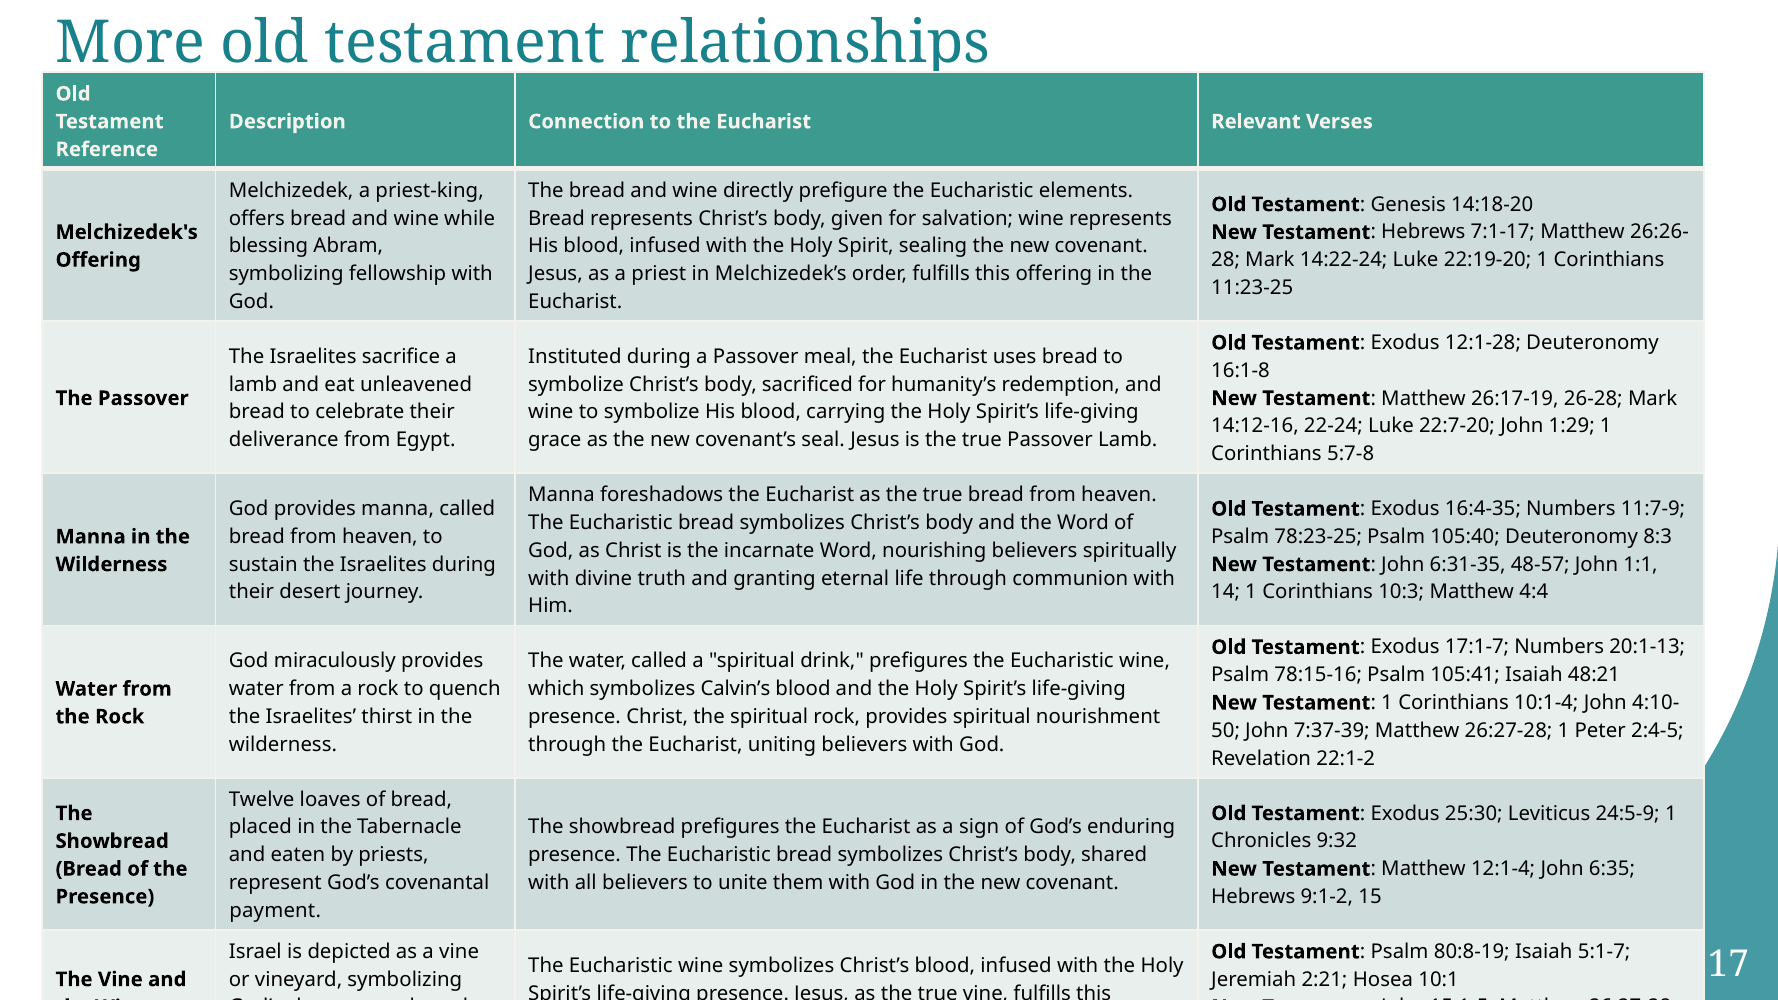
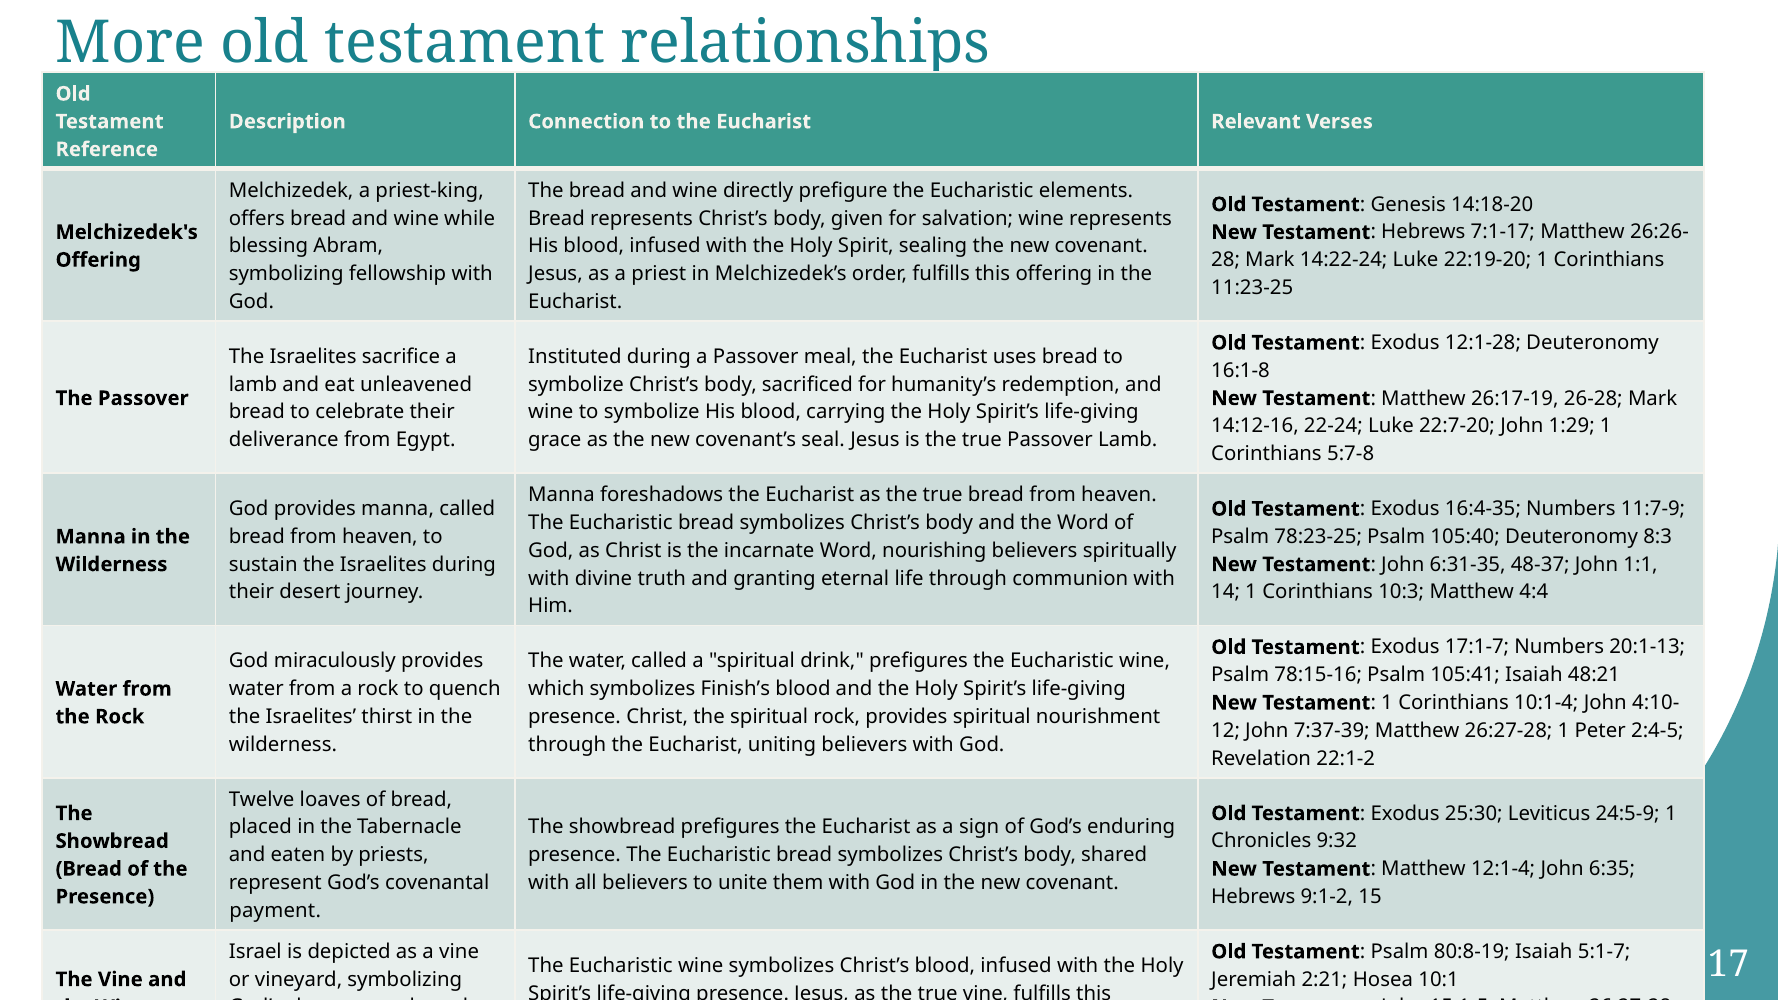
48-57: 48-57 -> 48-37
Calvin’s: Calvin’s -> Finish’s
50: 50 -> 12
